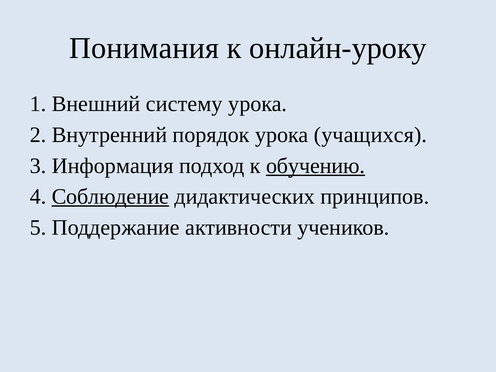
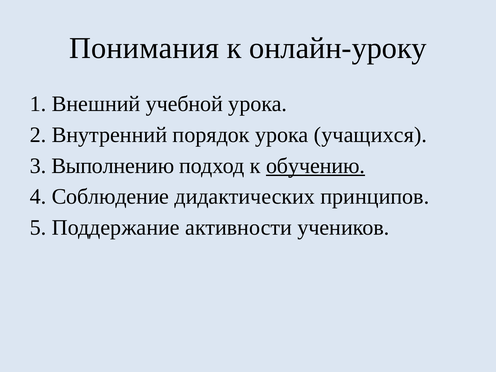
систему: систему -> учебной
Информация: Информация -> Выполнению
Соблюдение underline: present -> none
